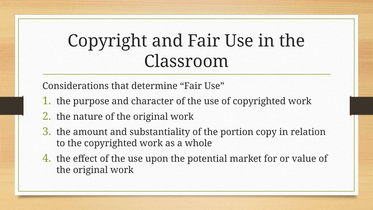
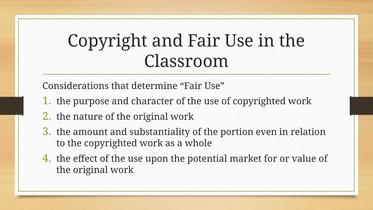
copy: copy -> even
